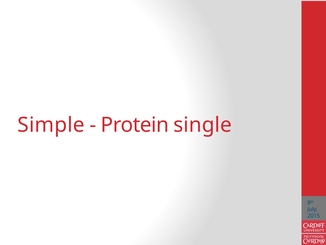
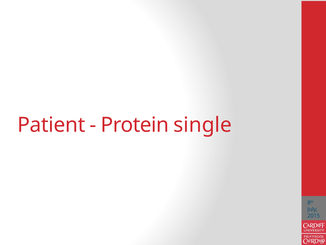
Simple: Simple -> Patient
